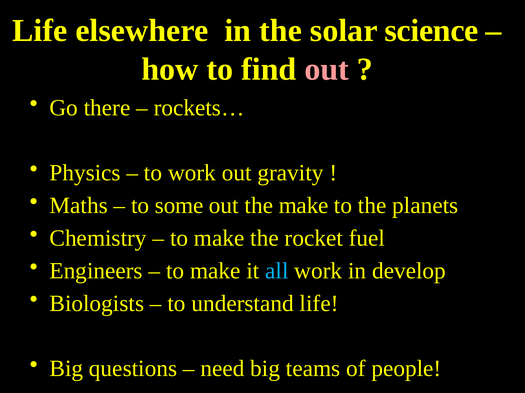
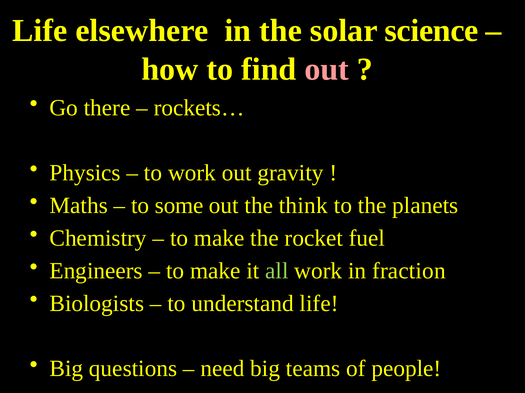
the make: make -> think
all colour: light blue -> light green
develop: develop -> fraction
